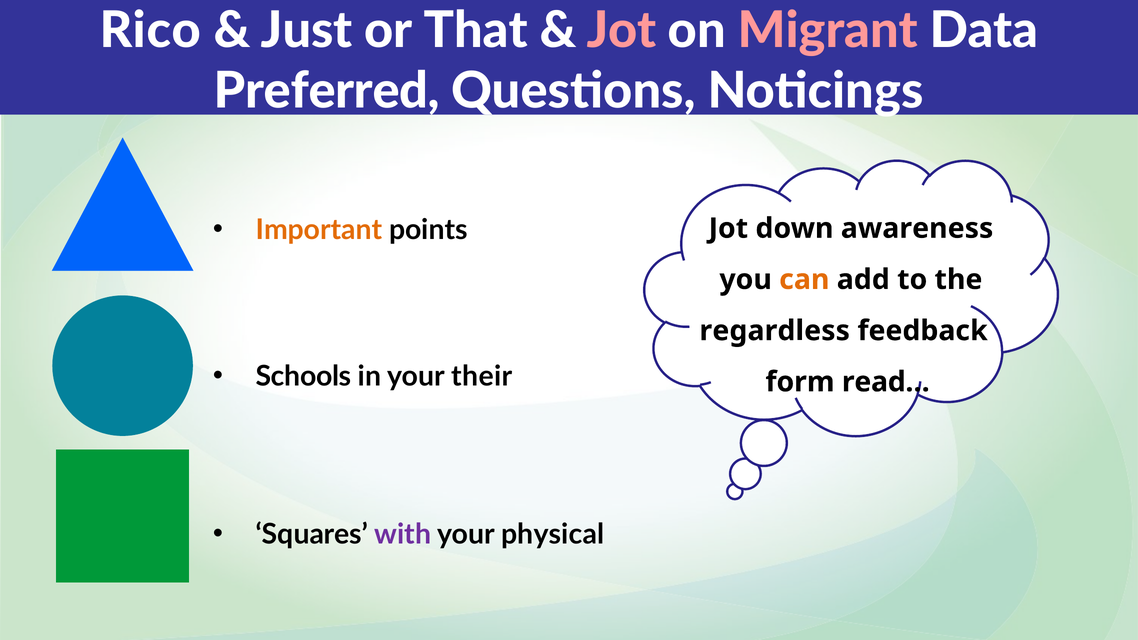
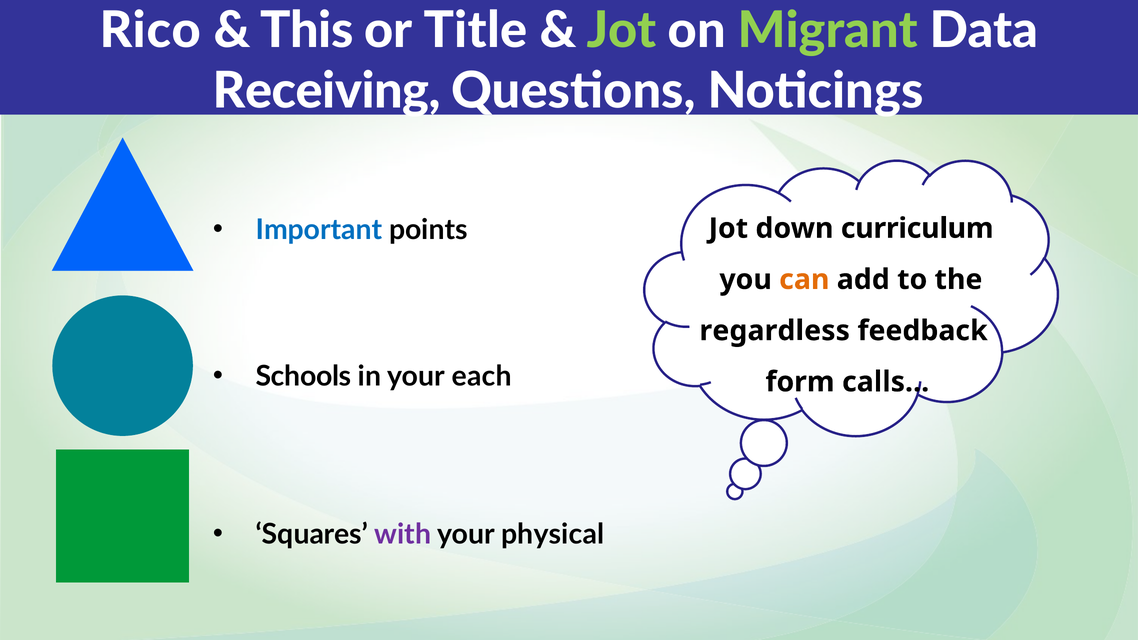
Just: Just -> This
That: That -> Title
Jot at (622, 31) colour: pink -> light green
Migrant colour: pink -> light green
Preferred: Preferred -> Receiving
Important colour: orange -> blue
awareness: awareness -> curriculum
their: their -> each
read…: read… -> calls…
